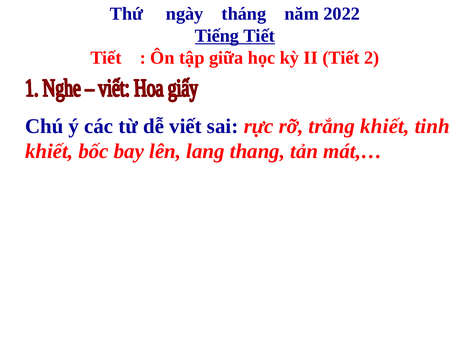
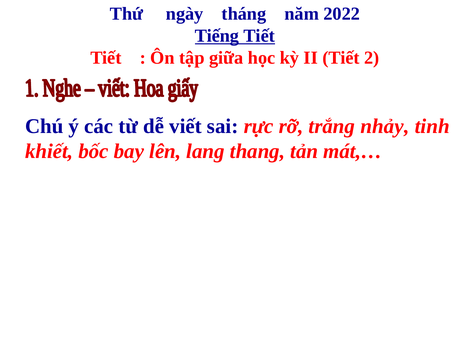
trắng khiết: khiết -> nhảy
